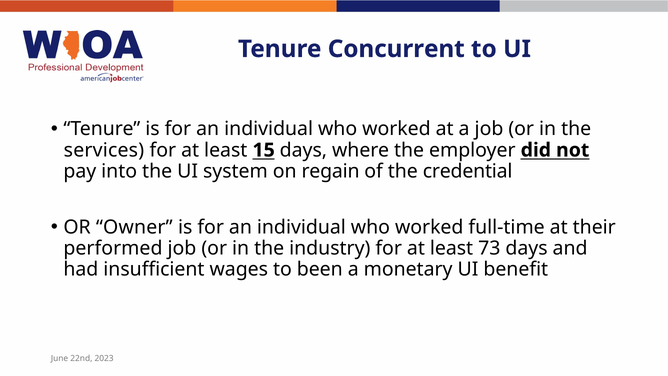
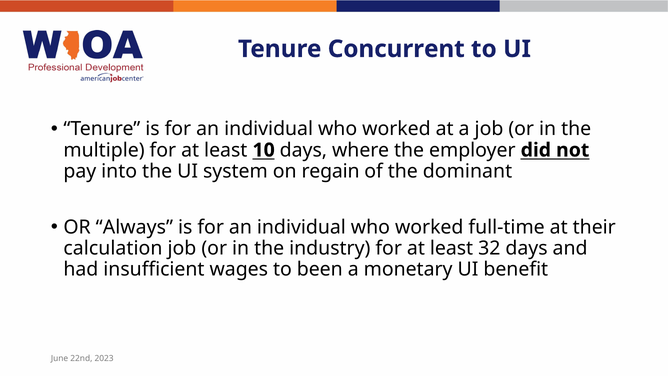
services: services -> multiple
15: 15 -> 10
credential: credential -> dominant
Owner: Owner -> Always
performed: performed -> calculation
73: 73 -> 32
